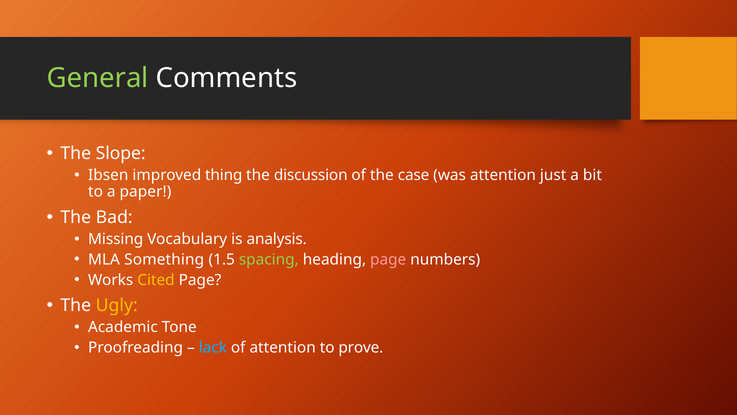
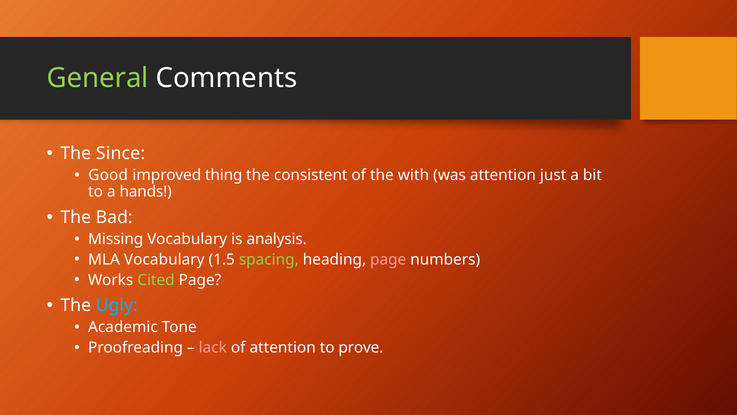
Slope: Slope -> Since
Ibsen: Ibsen -> Good
discussion: discussion -> consistent
case: case -> with
paper: paper -> hands
MLA Something: Something -> Vocabulary
Cited colour: yellow -> light green
Ugly colour: yellow -> light blue
lack colour: light blue -> pink
